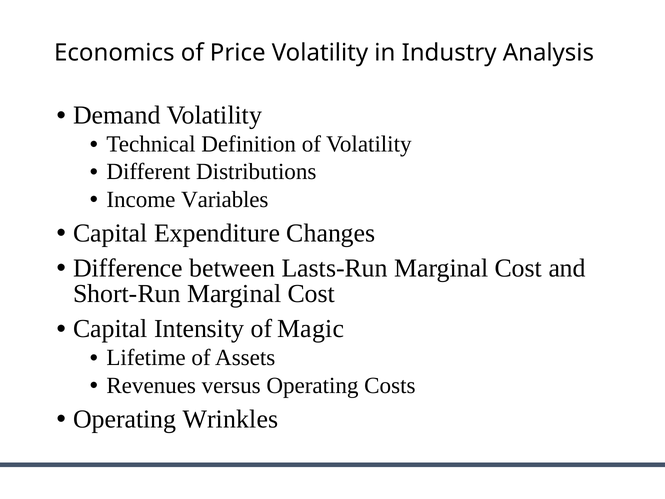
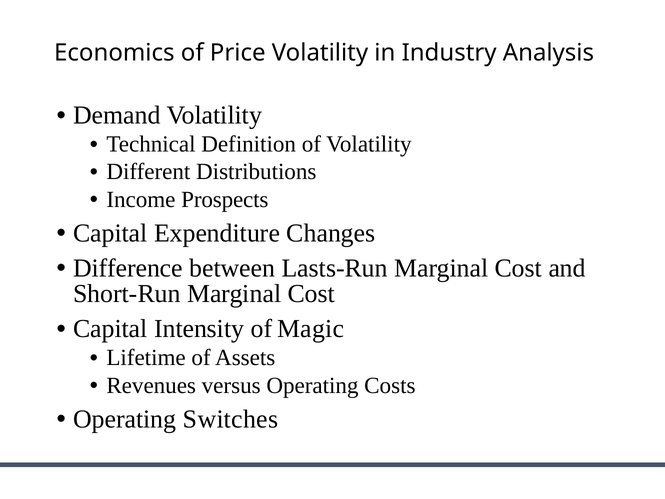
Variables: Variables -> Prospects
Wrinkles: Wrinkles -> Switches
